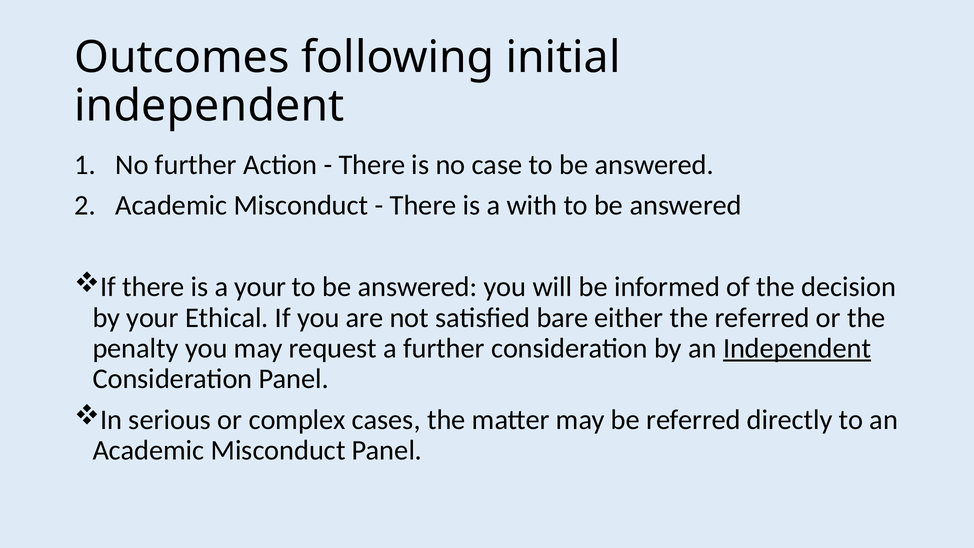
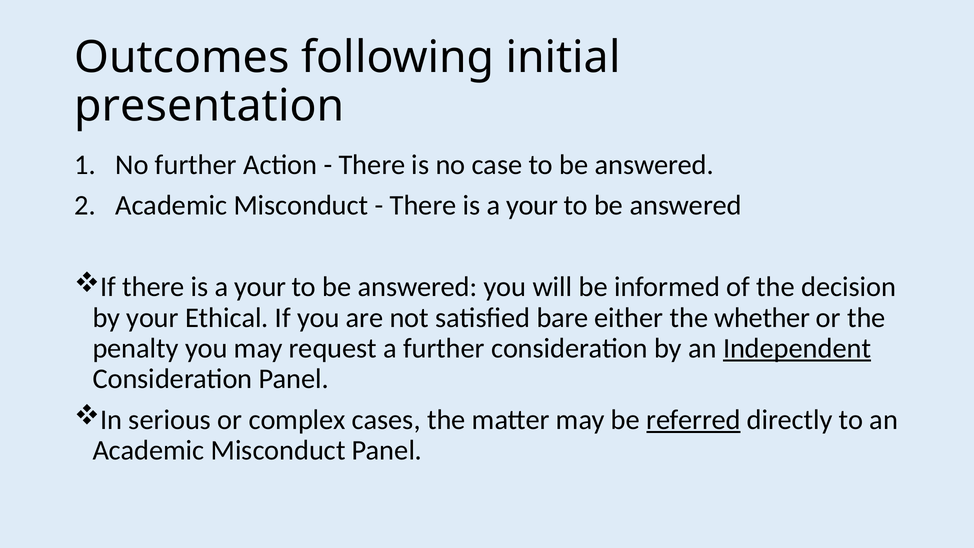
independent at (209, 106): independent -> presentation
with at (532, 205): with -> your
the referred: referred -> whether
referred at (693, 420) underline: none -> present
